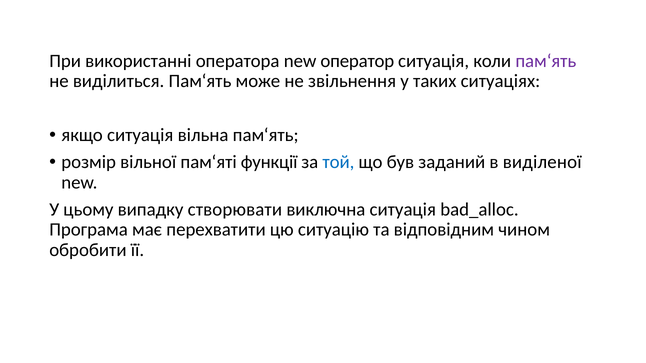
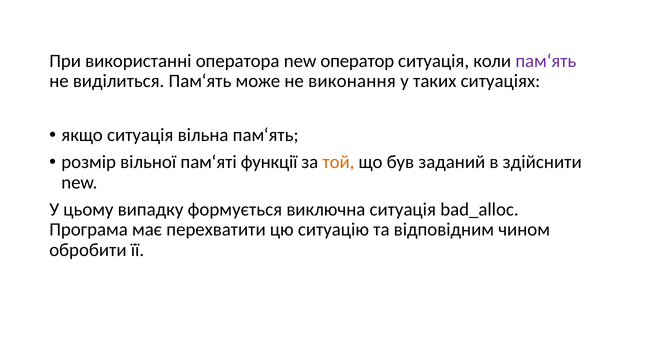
звільнення: звільнення -> виконання
той colour: blue -> orange
виділеної: виділеної -> здійснити
створювати: створювати -> формується
